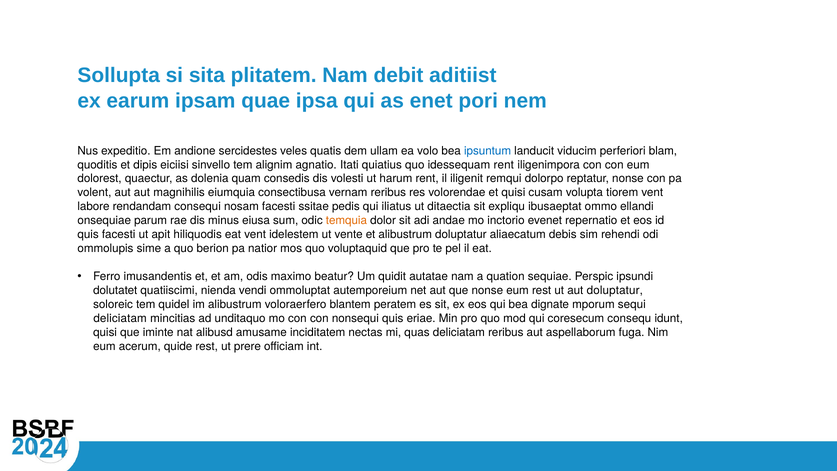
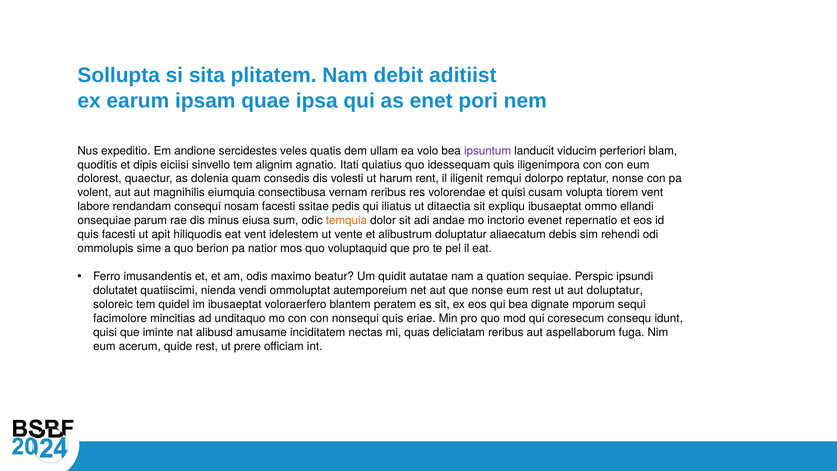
ipsuntum colour: blue -> purple
idessequam rent: rent -> quis
im alibustrum: alibustrum -> ibusaeptat
deliciatam at (120, 318): deliciatam -> facimolore
